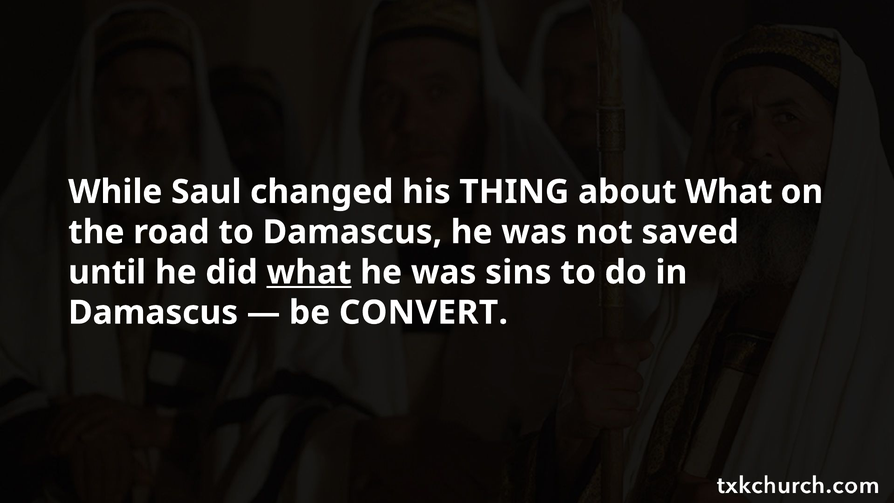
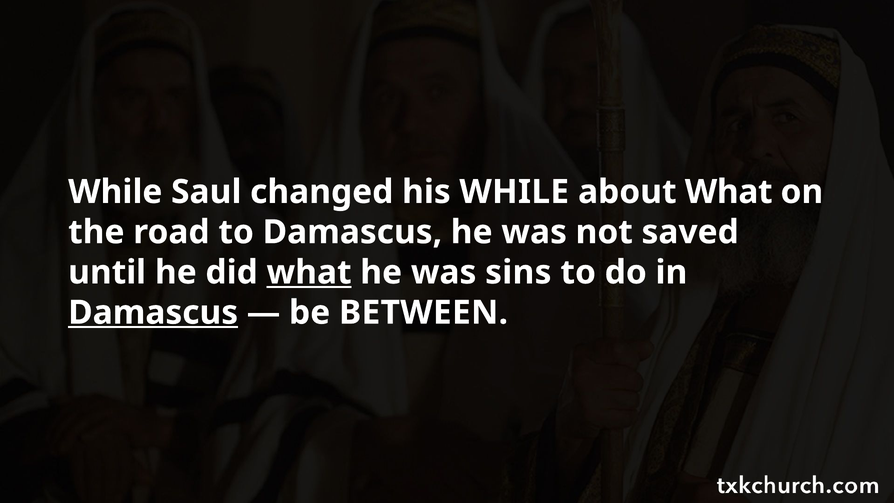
his THING: THING -> WHILE
Damascus at (153, 313) underline: none -> present
CONVERT: CONVERT -> BETWEEN
